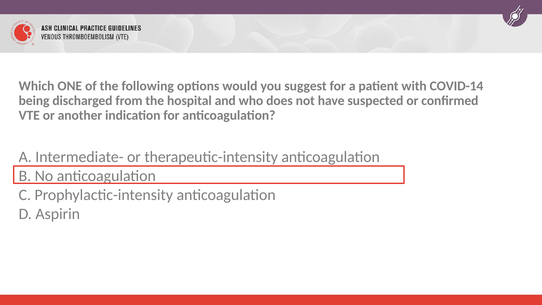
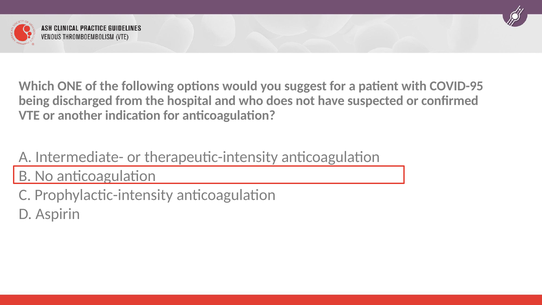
COVID-14: COVID-14 -> COVID-95
